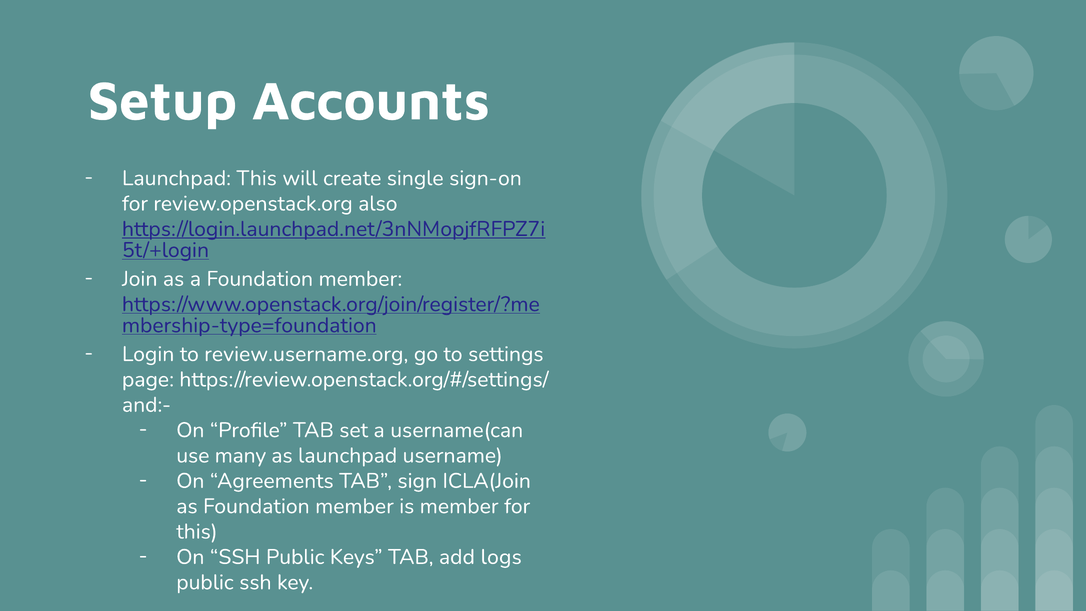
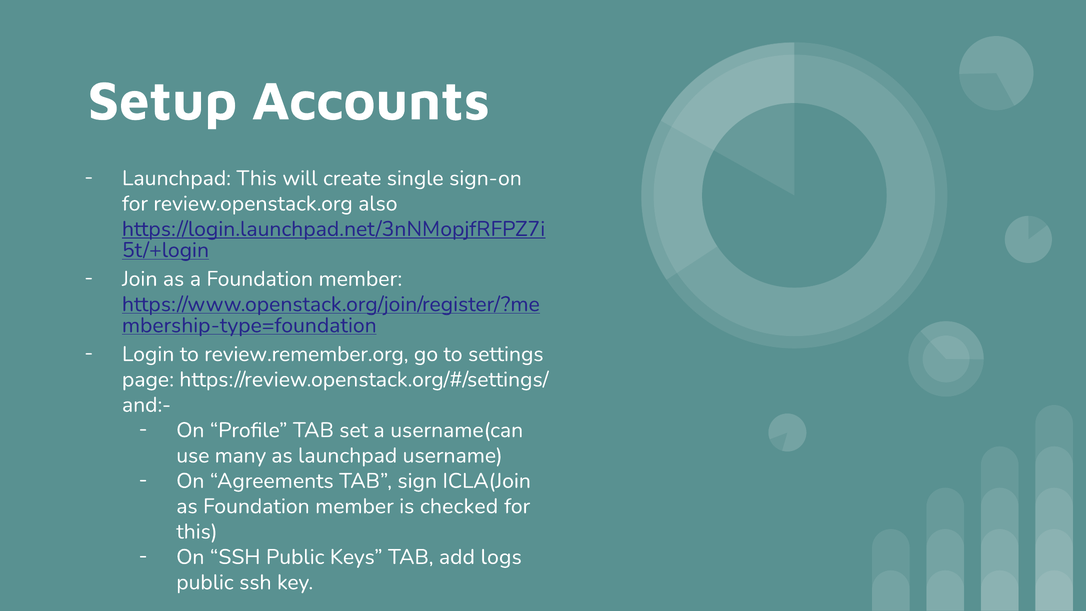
review.username.org: review.username.org -> review.remember.org
is member: member -> checked
